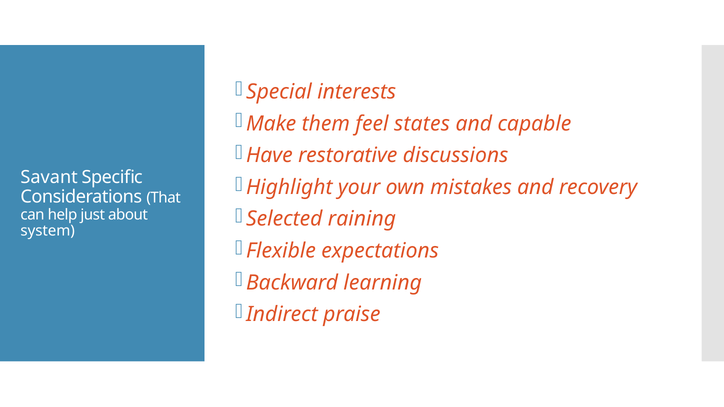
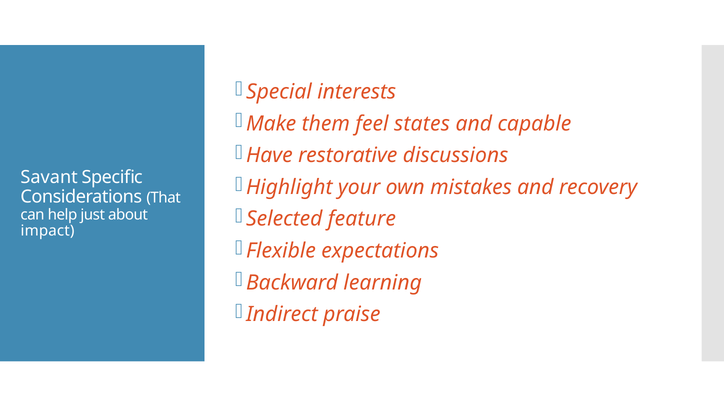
raining: raining -> feature
system: system -> impact
